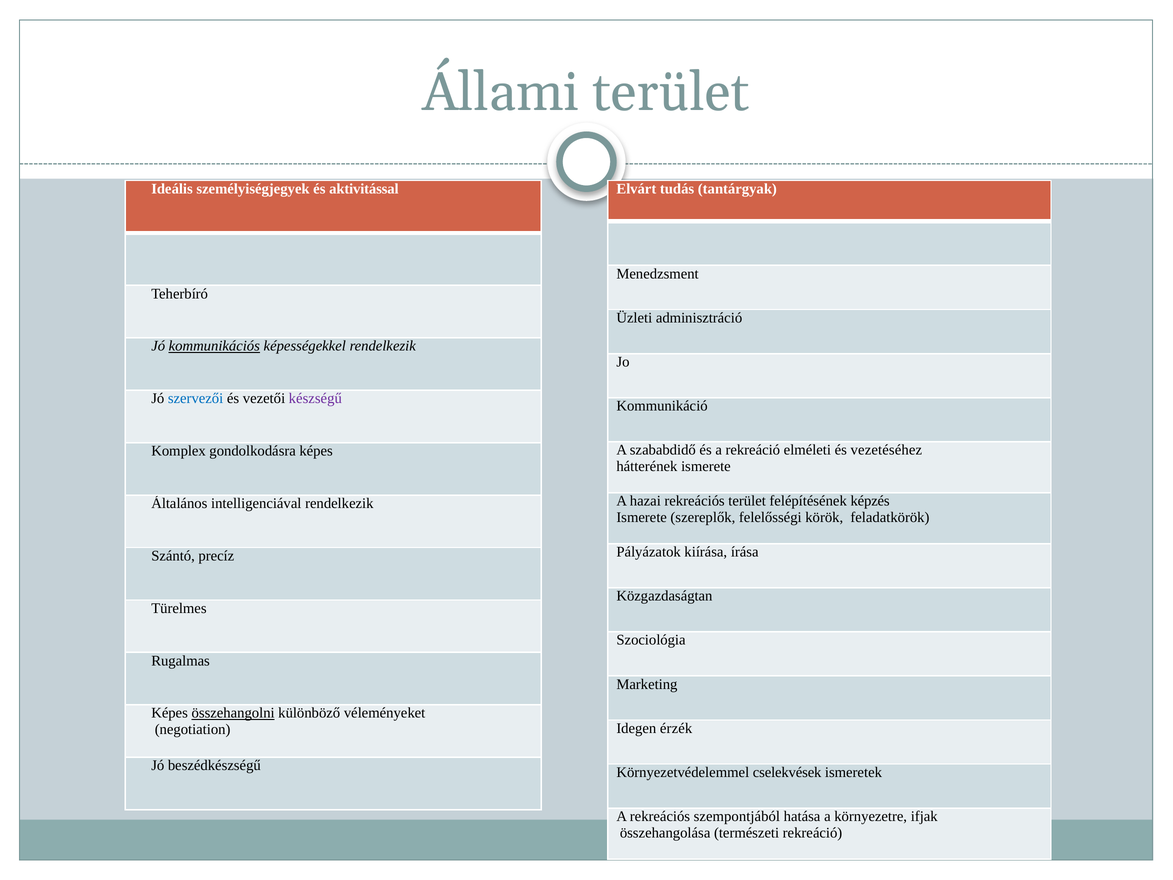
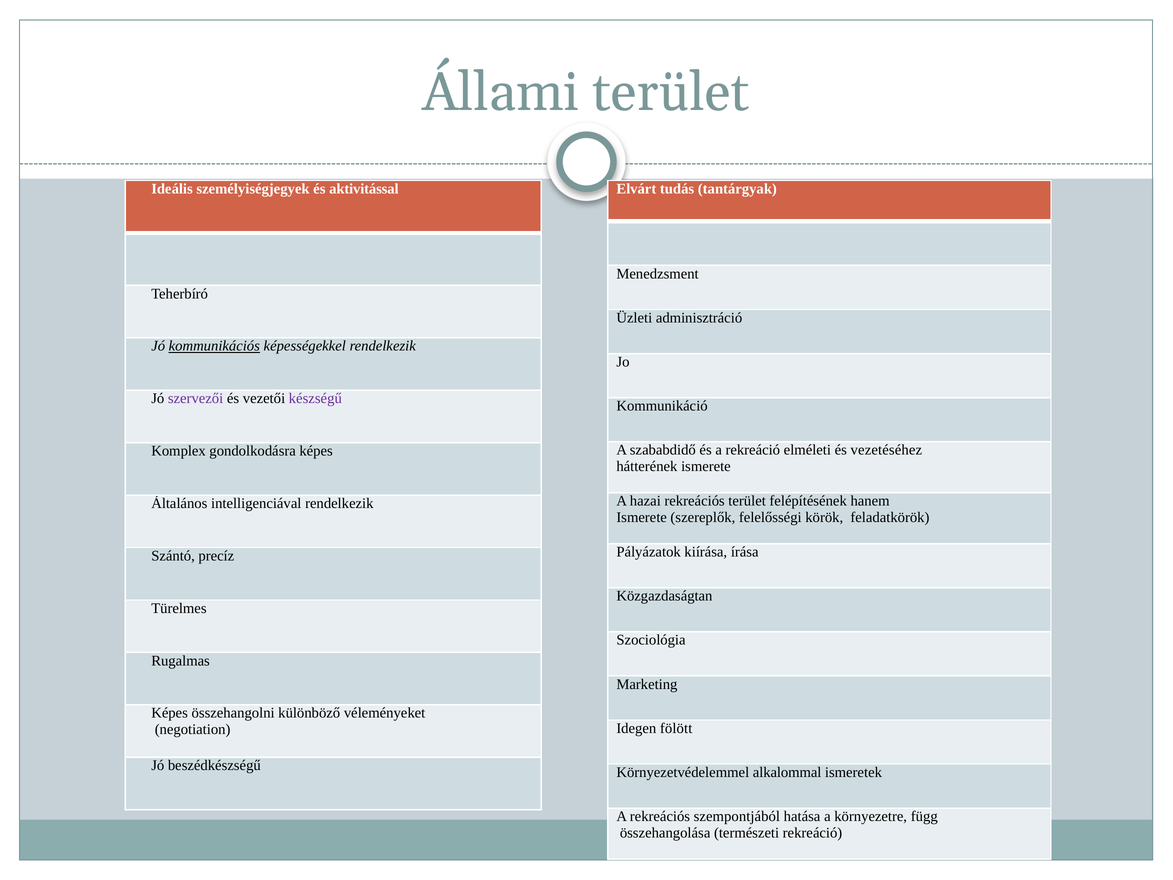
szervezői colour: blue -> purple
képzés: képzés -> hanem
összehangolni underline: present -> none
érzék: érzék -> fölött
cselekvések: cselekvések -> alkalommal
ifjak: ifjak -> függ
